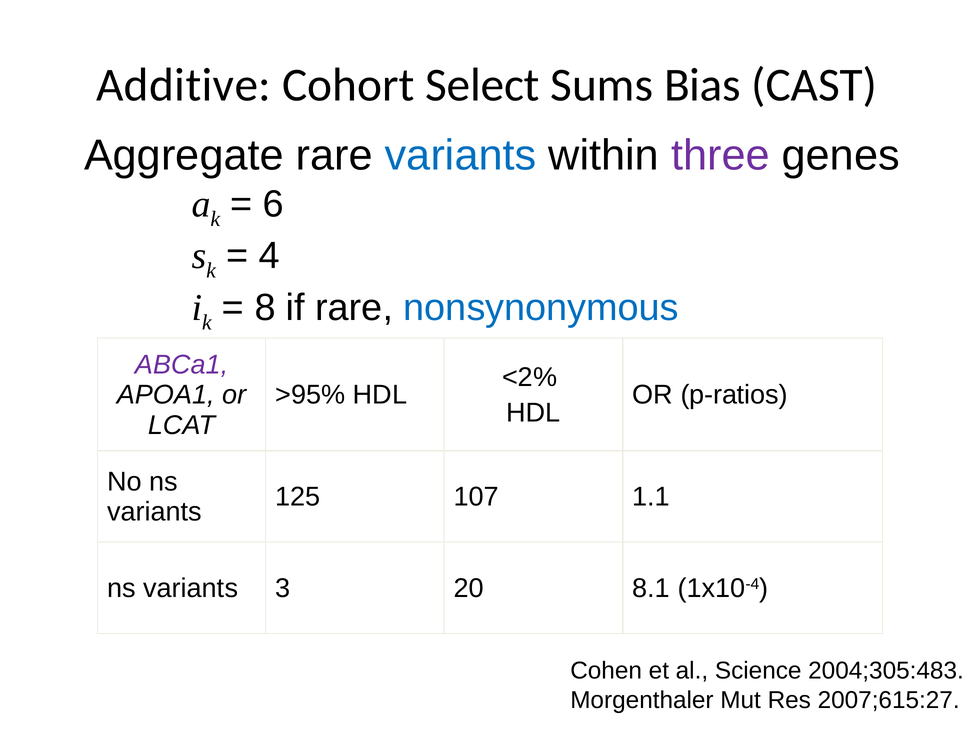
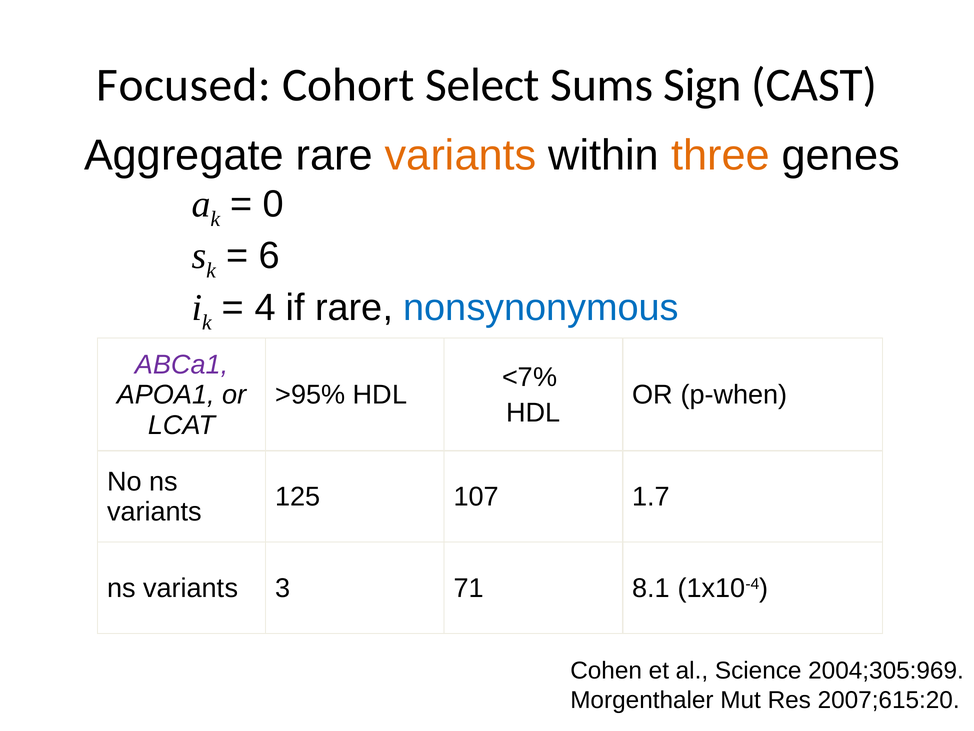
Additive: Additive -> Focused
Bias: Bias -> Sign
variants at (461, 156) colour: blue -> orange
three colour: purple -> orange
6: 6 -> 0
4: 4 -> 6
8: 8 -> 4
<2%: <2% -> <7%
p-ratios: p-ratios -> p-when
1.1: 1.1 -> 1.7
20: 20 -> 71
2004;305:483: 2004;305:483 -> 2004;305:969
2007;615:27: 2007;615:27 -> 2007;615:20
